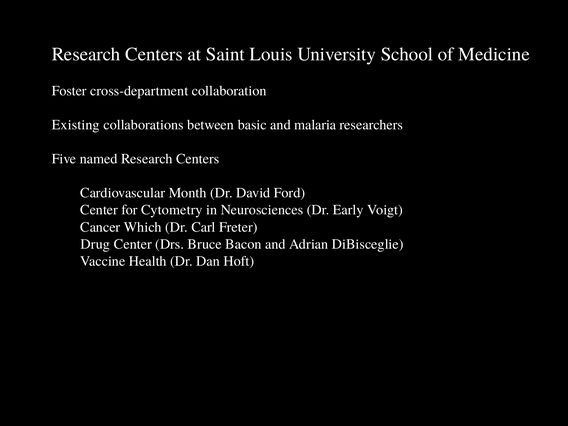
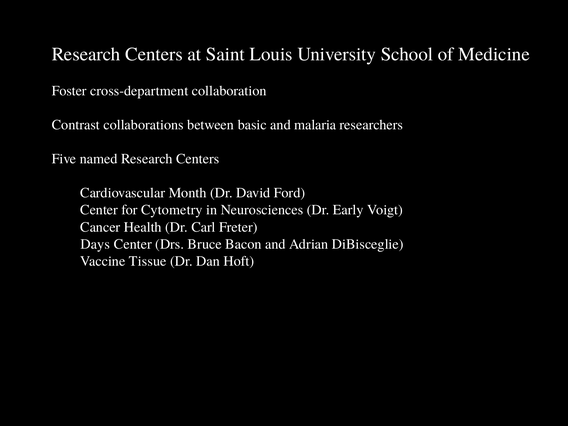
Existing: Existing -> Contrast
Which: Which -> Health
Drug: Drug -> Days
Health: Health -> Tissue
